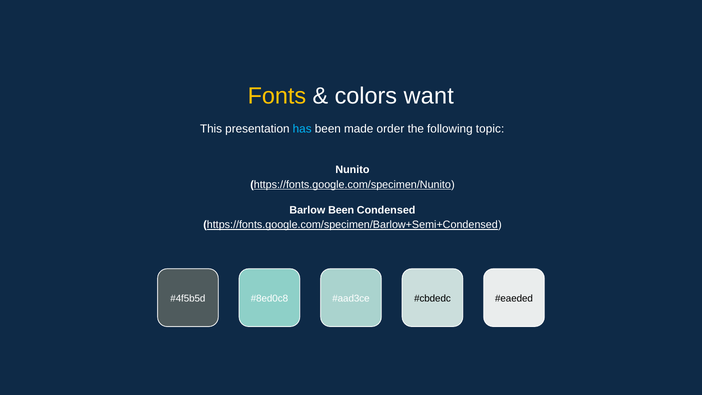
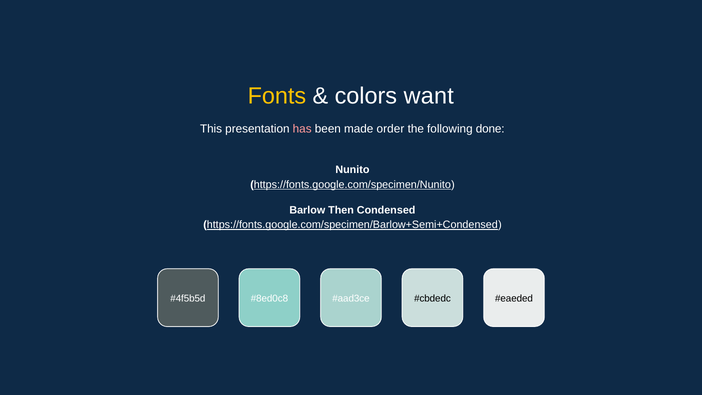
has colour: light blue -> pink
topic: topic -> done
Barlow Been: Been -> Then
